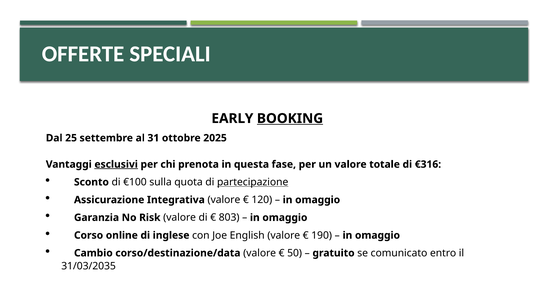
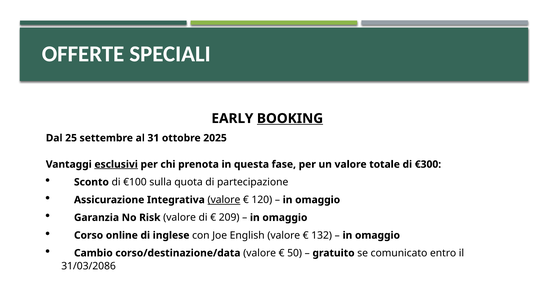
€316: €316 -> €300
partecipazione underline: present -> none
valore at (224, 200) underline: none -> present
803: 803 -> 209
190: 190 -> 132
31/03/2035: 31/03/2035 -> 31/03/2086
